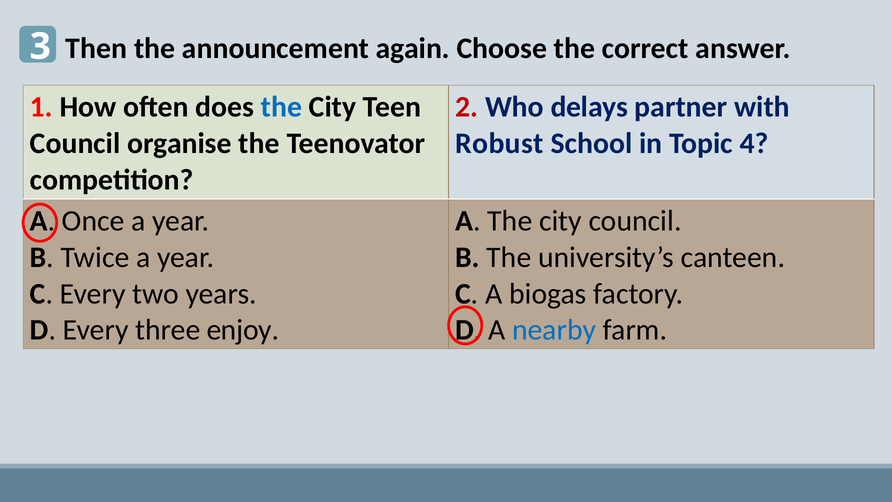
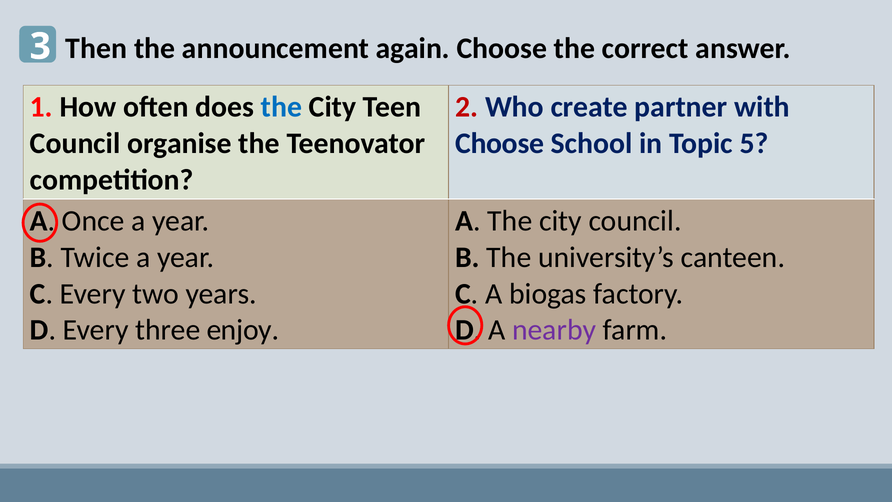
delays: delays -> create
Robust at (499, 143): Robust -> Choose
4: 4 -> 5
nearby colour: blue -> purple
